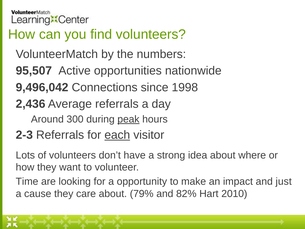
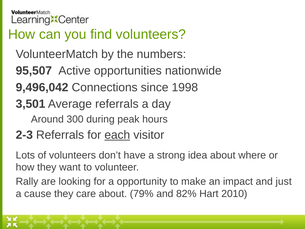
2,436: 2,436 -> 3,501
peak underline: present -> none
Time: Time -> Rally
